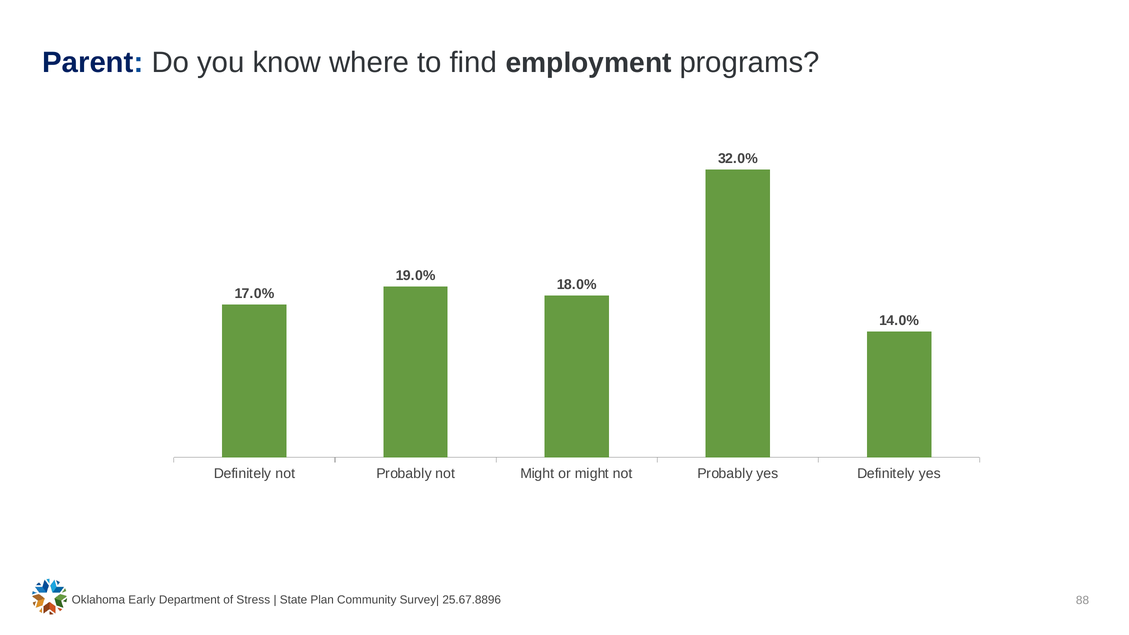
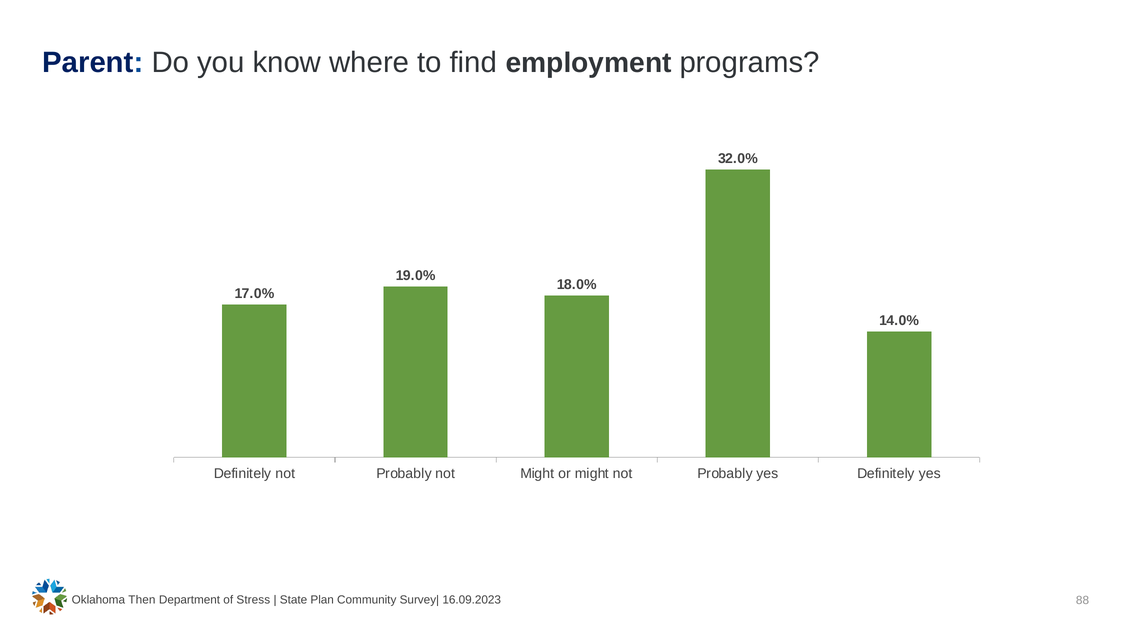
Early: Early -> Then
25.67.8896: 25.67.8896 -> 16.09.2023
